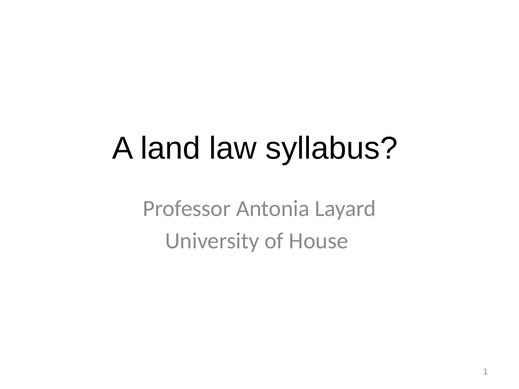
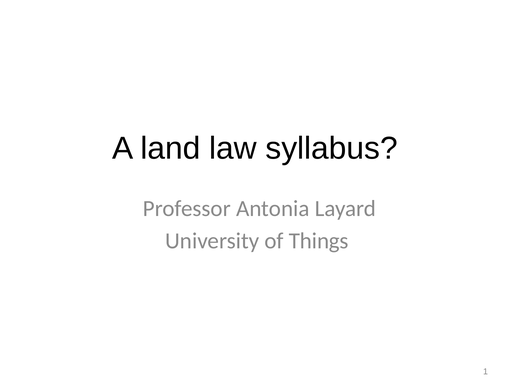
House: House -> Things
